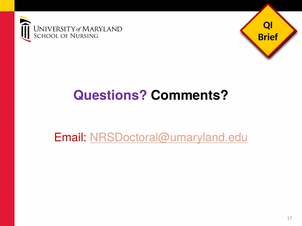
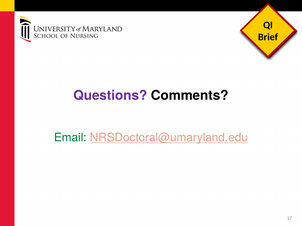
Email colour: red -> green
